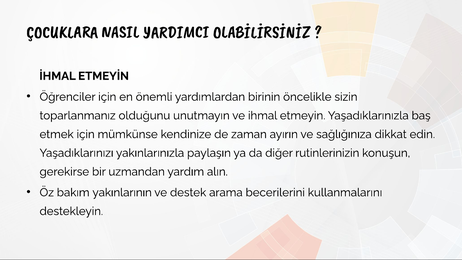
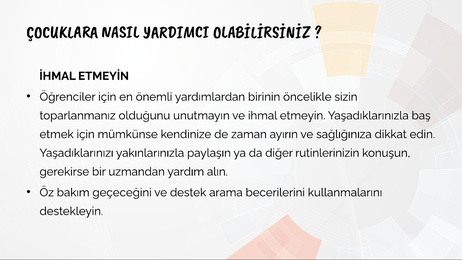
yakınlarının: yakınlarının -> geçeceğini
